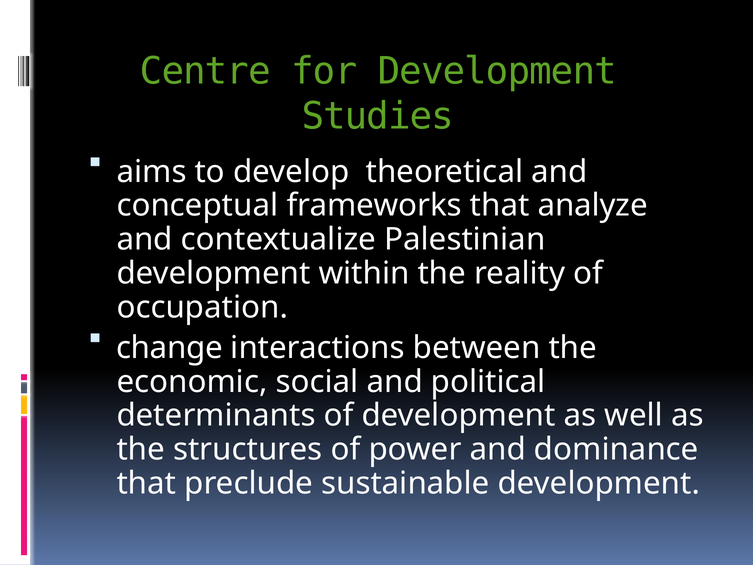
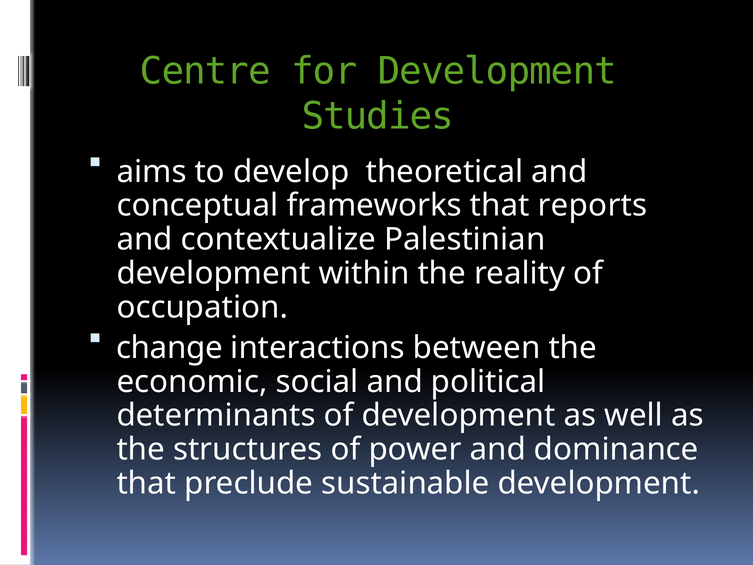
analyze: analyze -> reports
